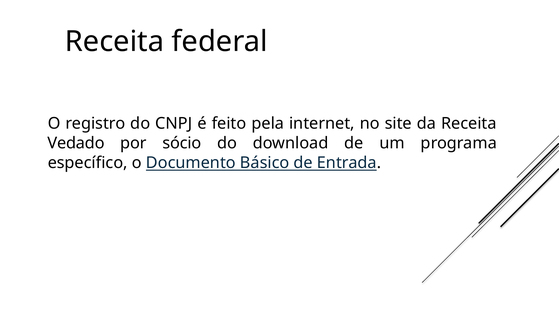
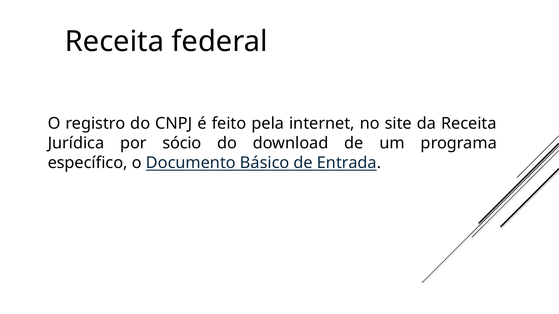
Vedado: Vedado -> Jurídica
